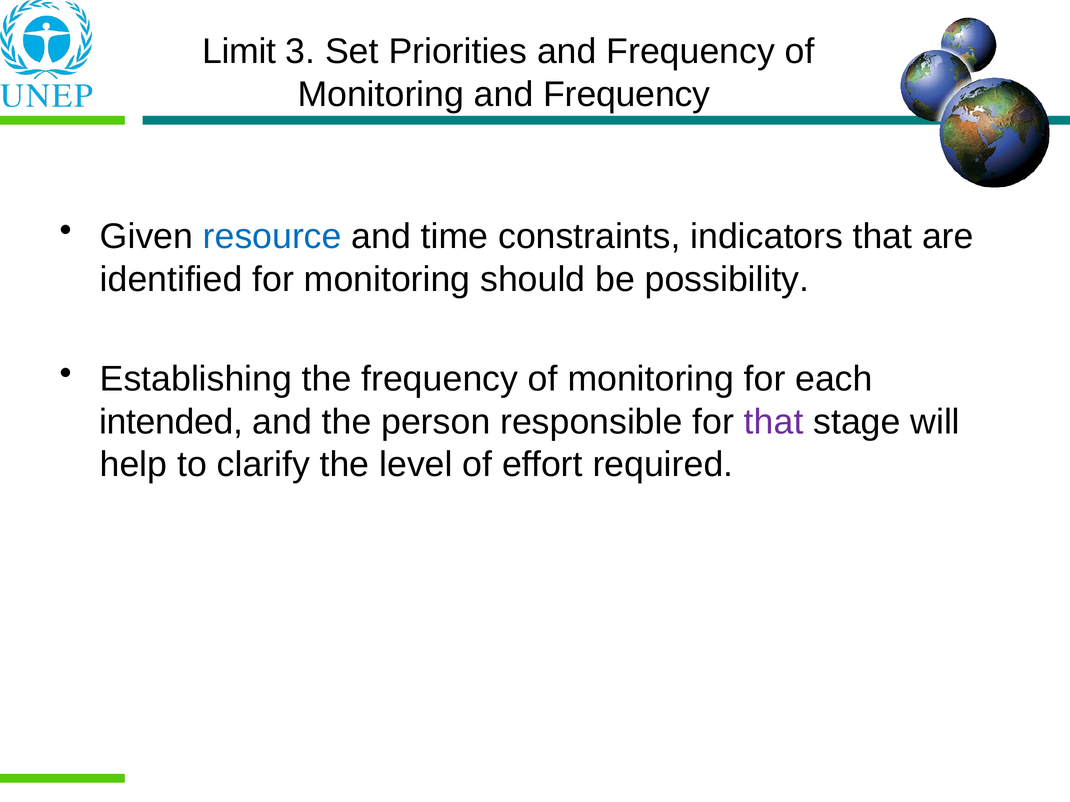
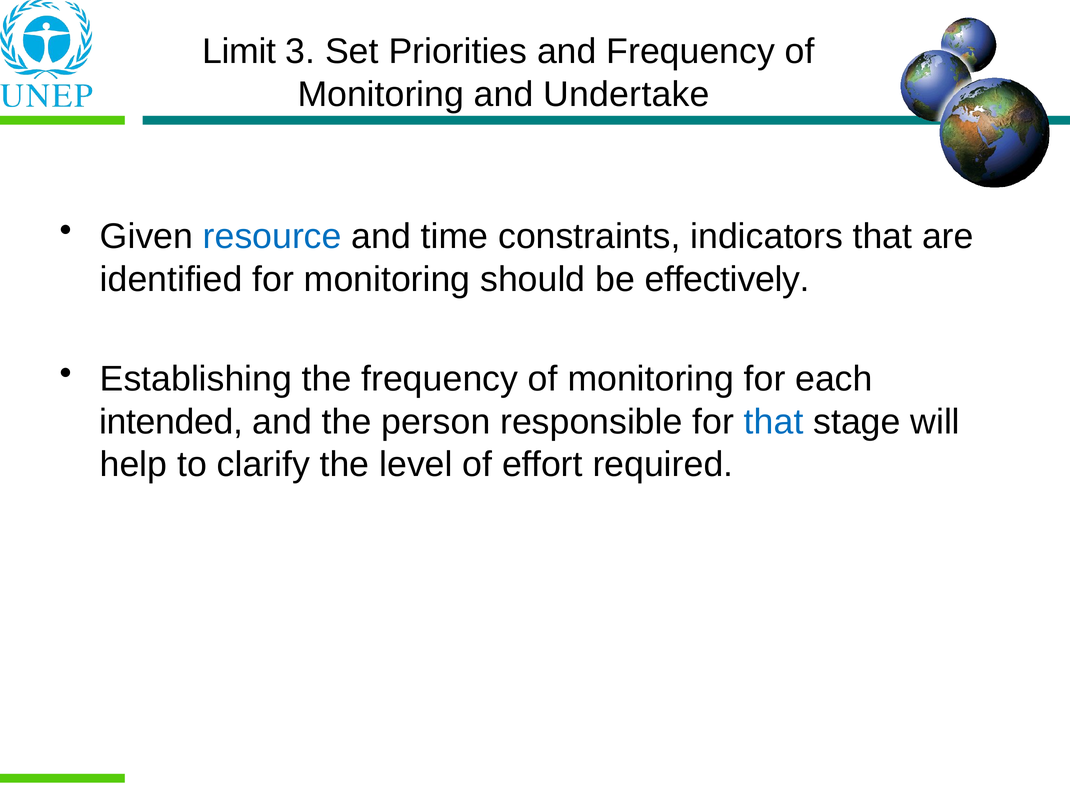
Monitoring and Frequency: Frequency -> Undertake
possibility: possibility -> effectively
that at (774, 422) colour: purple -> blue
